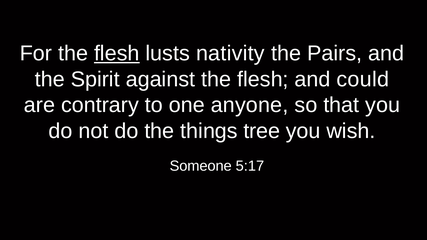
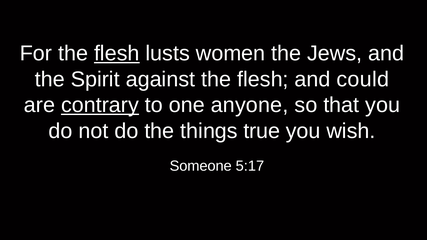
nativity: nativity -> women
Pairs: Pairs -> Jews
contrary underline: none -> present
tree: tree -> true
